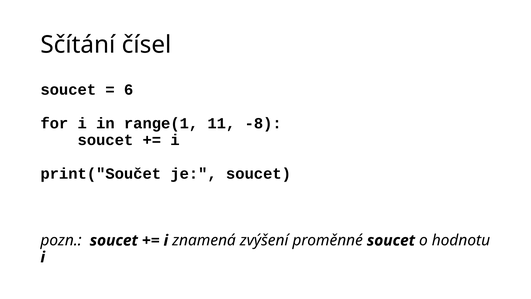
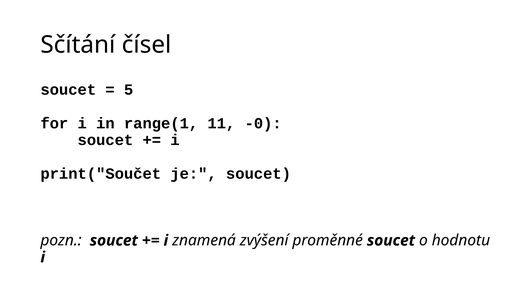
6: 6 -> 5
-8: -8 -> -0
